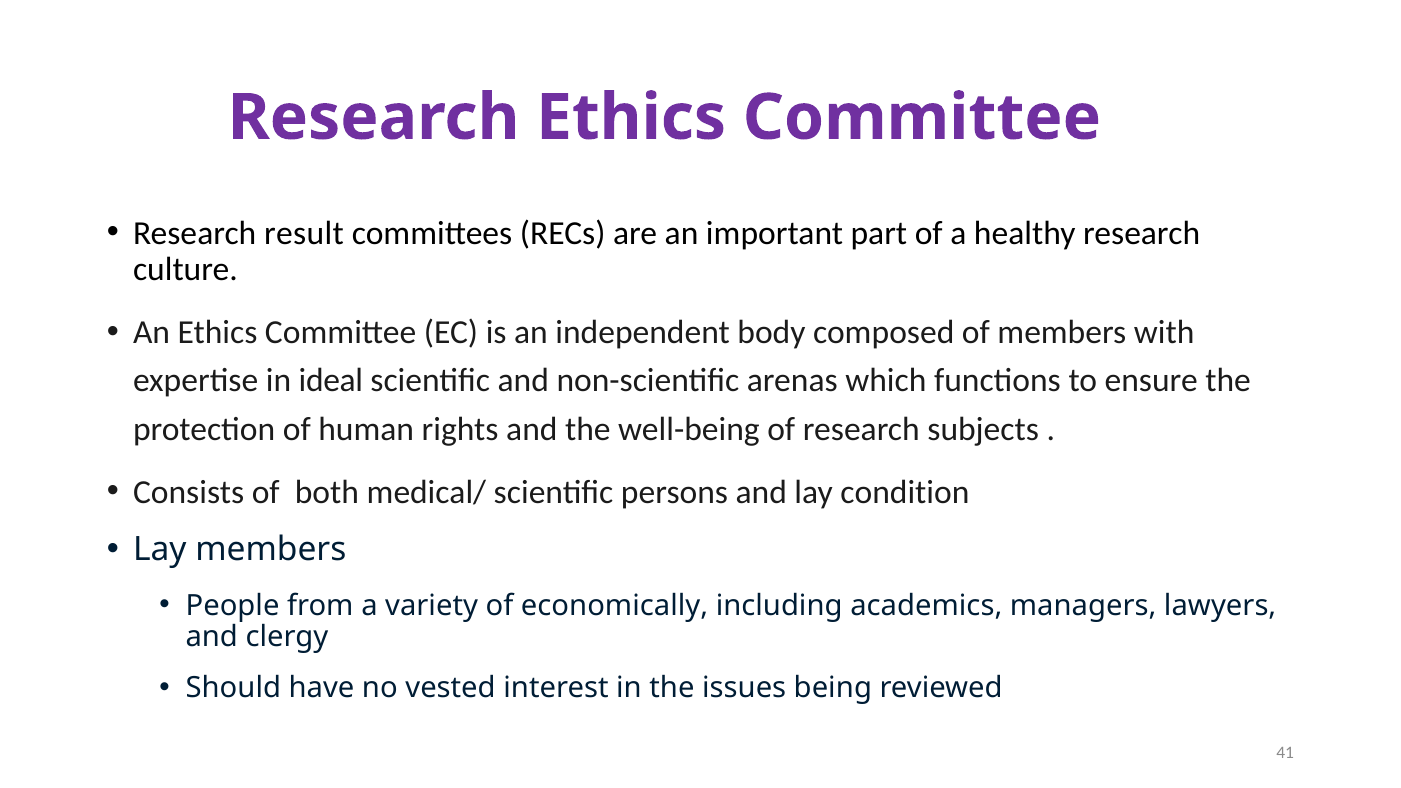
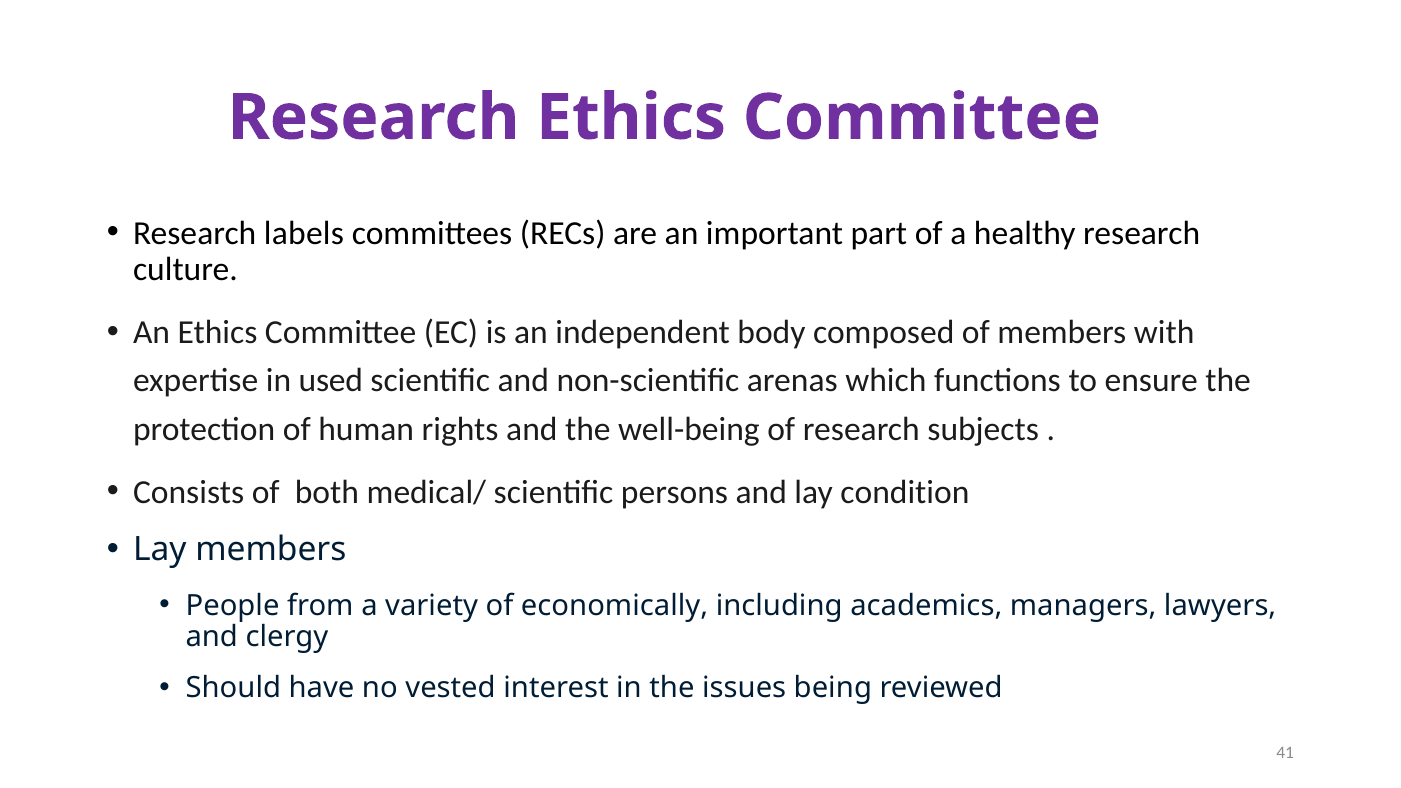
result: result -> labels
ideal: ideal -> used
